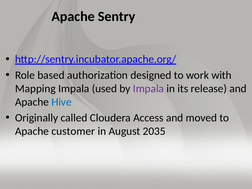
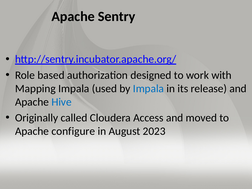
Impala at (148, 89) colour: purple -> blue
customer: customer -> configure
2035: 2035 -> 2023
